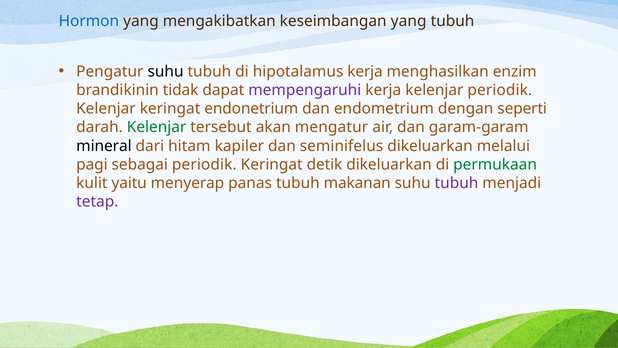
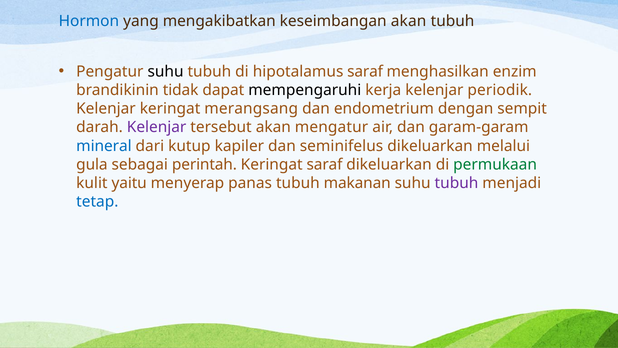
keseimbangan yang: yang -> akan
hipotalamus kerja: kerja -> saraf
mempengaruhi colour: purple -> black
endonetrium: endonetrium -> merangsang
seperti: seperti -> sempit
Kelenjar at (157, 127) colour: green -> purple
mineral colour: black -> blue
hitam: hitam -> kutup
pagi: pagi -> gula
sebagai periodik: periodik -> perintah
Keringat detik: detik -> saraf
tetap colour: purple -> blue
